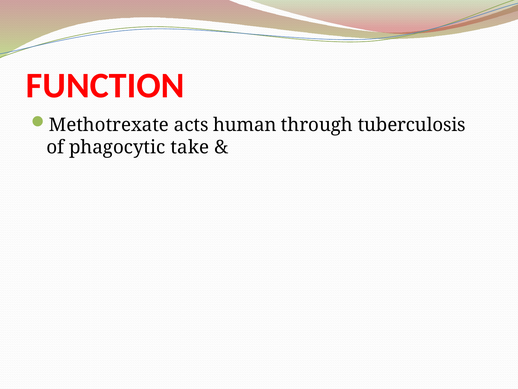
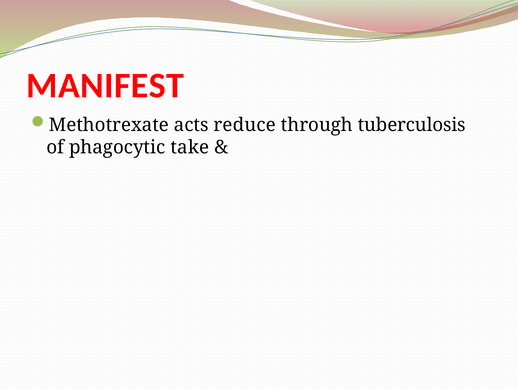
FUNCTION: FUNCTION -> MANIFEST
human: human -> reduce
